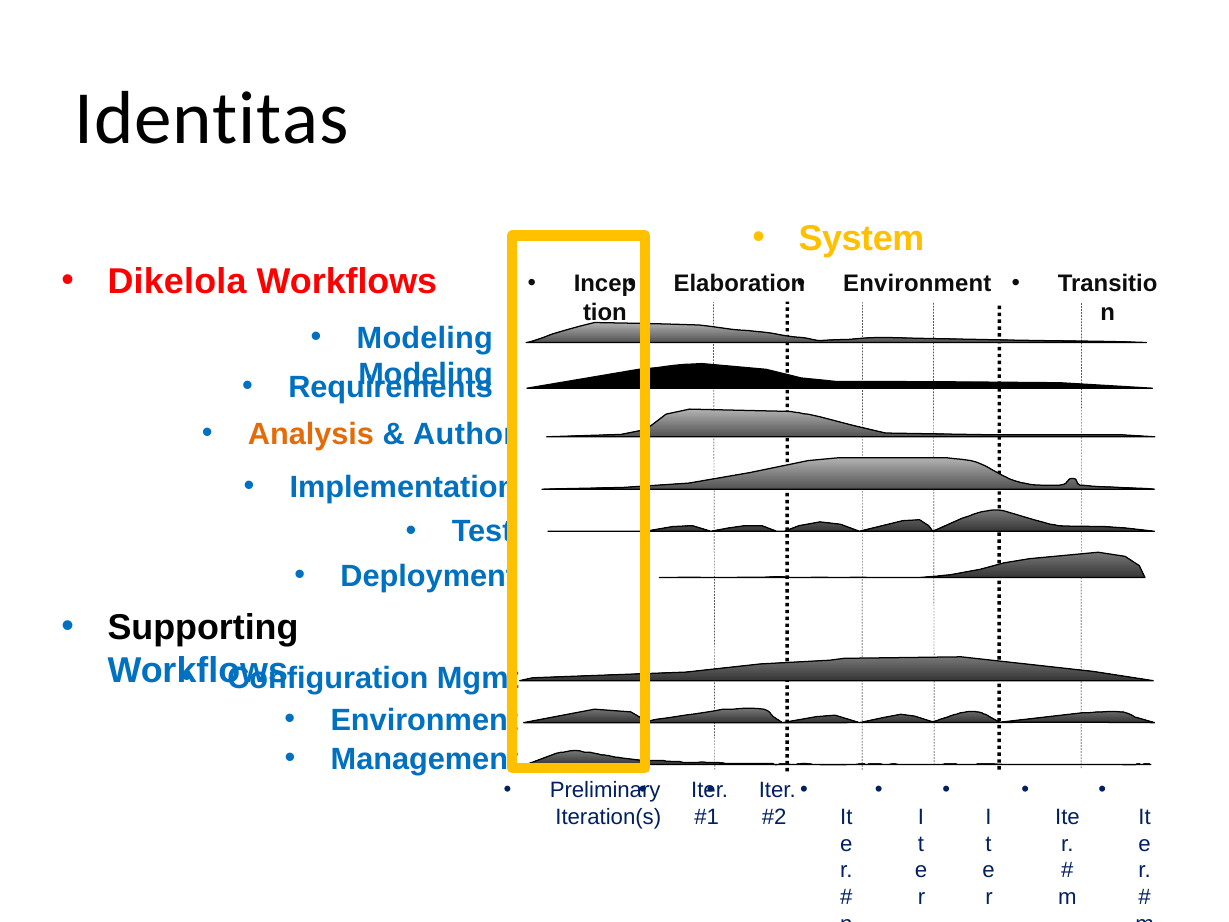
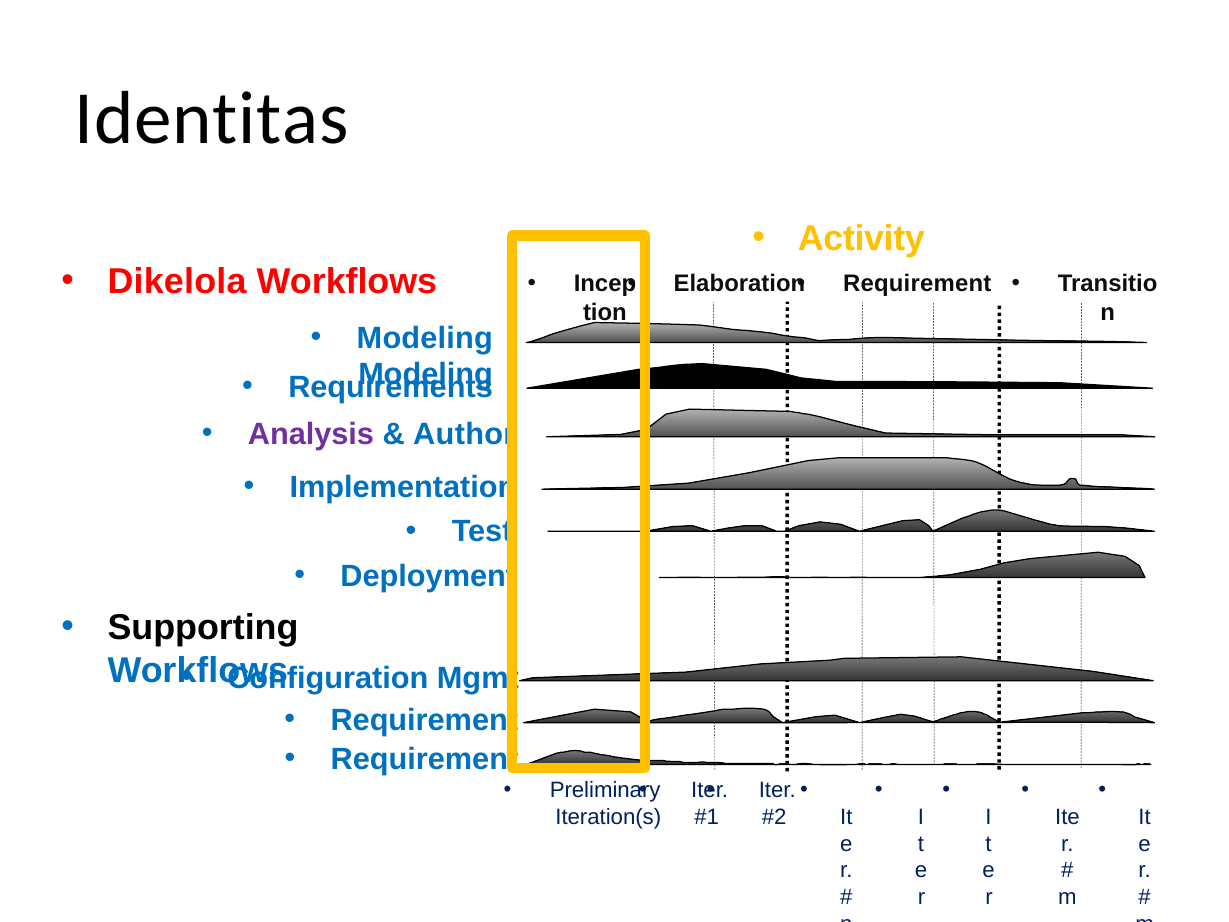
System: System -> Activity
Environment at (917, 284): Environment -> Requirement
Analysis colour: orange -> purple
Environment at (424, 720): Environment -> Requirement
Management at (424, 759): Management -> Requirement
